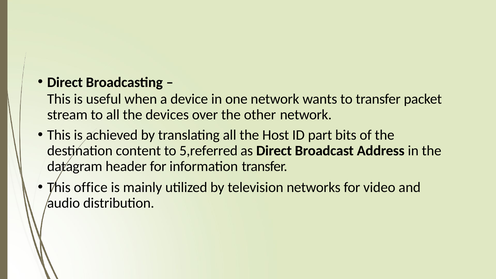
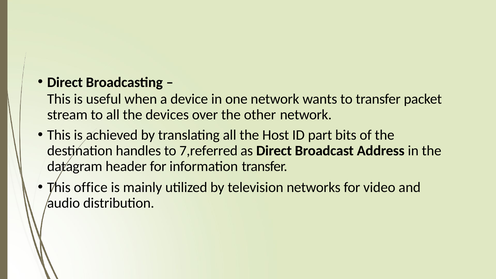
content: content -> handles
5,referred: 5,referred -> 7,referred
